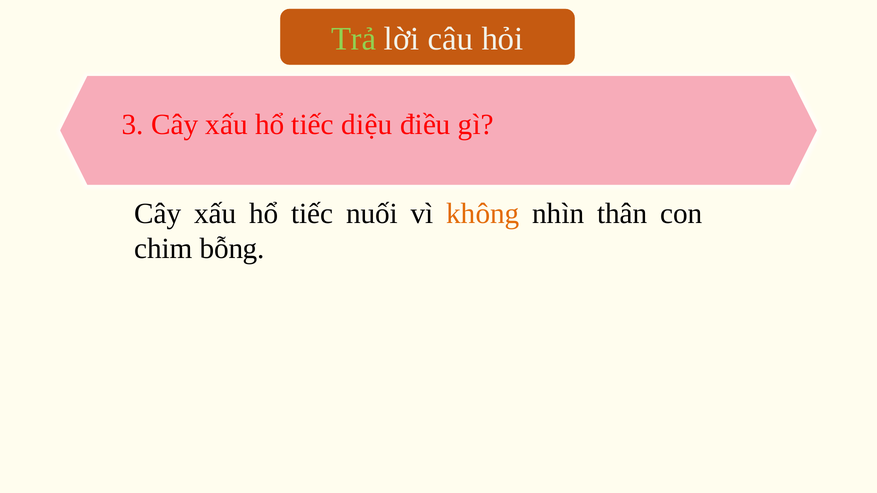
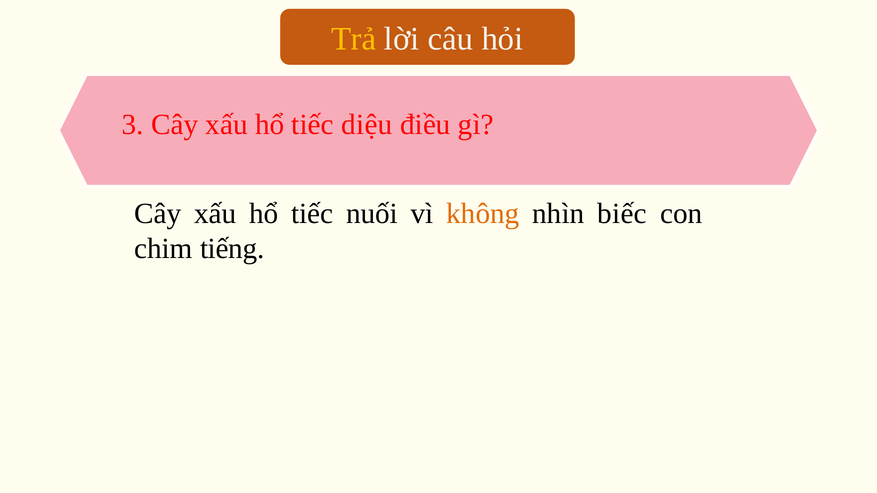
Trả colour: light green -> yellow
thân: thân -> biếc
bỗng: bỗng -> tiếng
